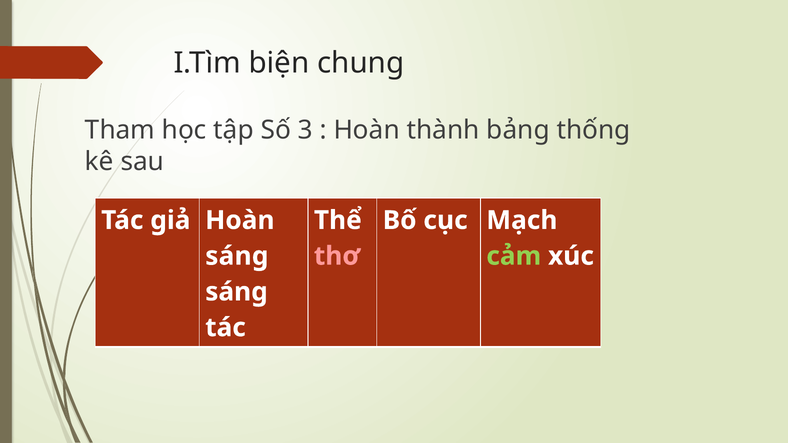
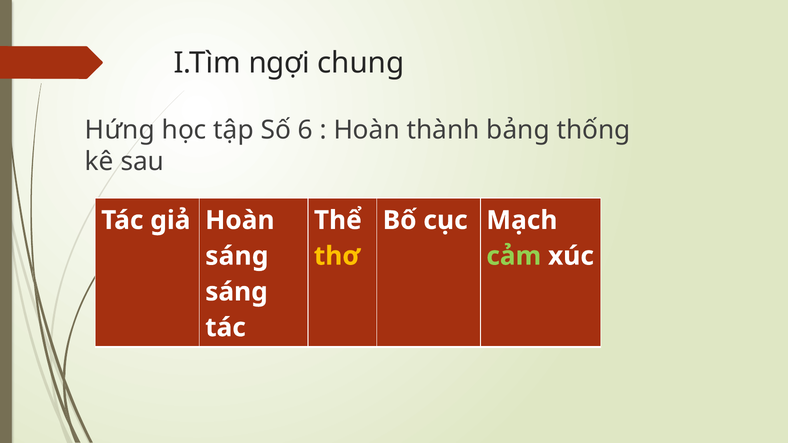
biện: biện -> ngợi
Tham: Tham -> Hứng
3: 3 -> 6
thơ colour: pink -> yellow
